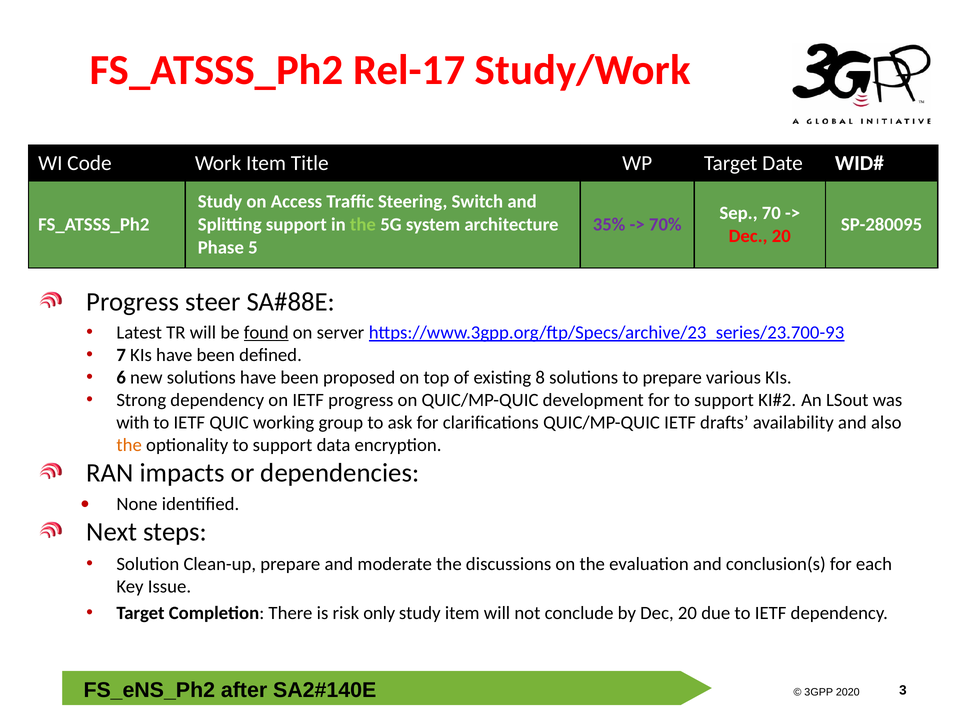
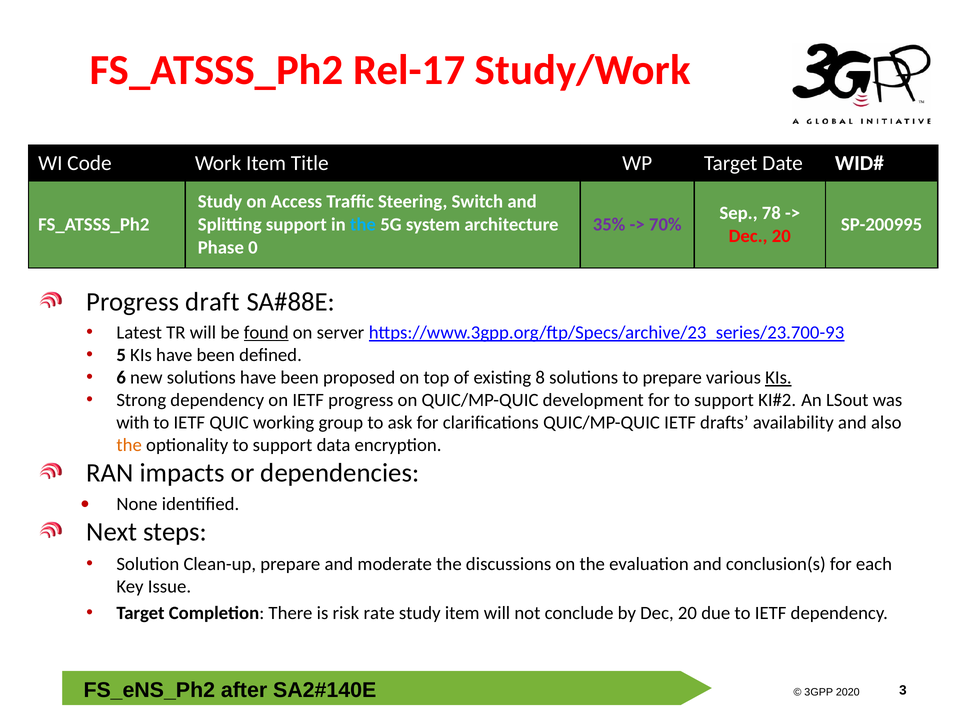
70: 70 -> 78
the at (363, 225) colour: light green -> light blue
SP-280095: SP-280095 -> SP-200995
5: 5 -> 0
steer: steer -> draft
7: 7 -> 5
KIs at (778, 378) underline: none -> present
only: only -> rate
